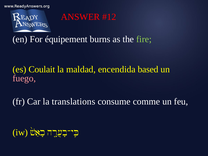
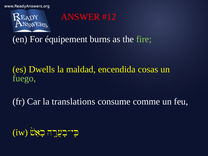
Coulait: Coulait -> Dwells
based: based -> cosas
fuego colour: pink -> light green
